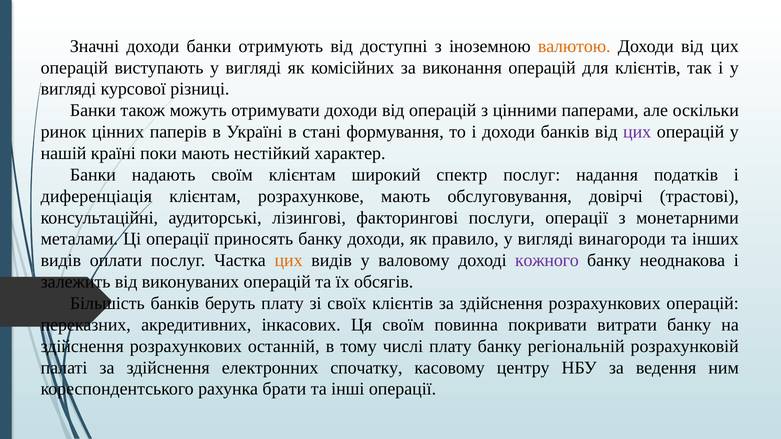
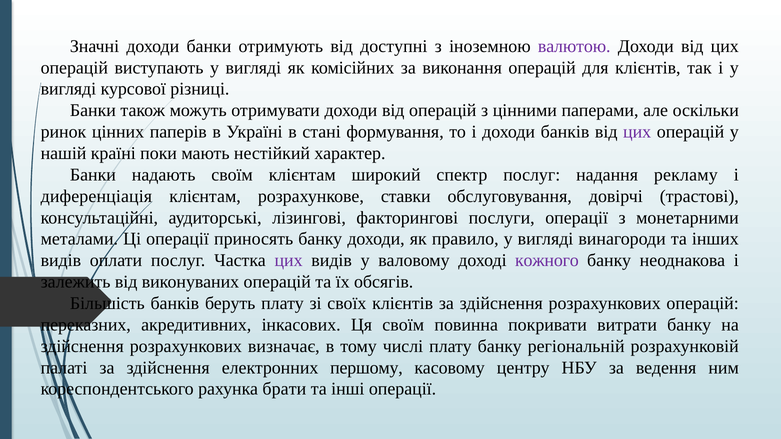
валютою colour: orange -> purple
податків: податків -> рекламу
розрахункове мають: мають -> ставки
цих at (289, 261) colour: orange -> purple
останній: останній -> визначає
спочатку: спочатку -> першому
